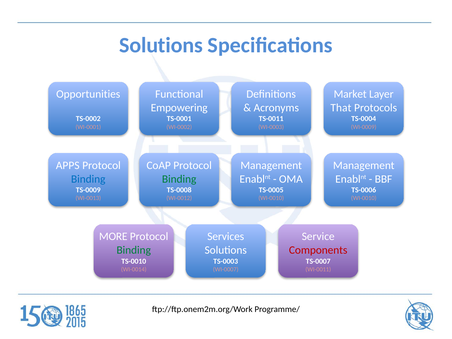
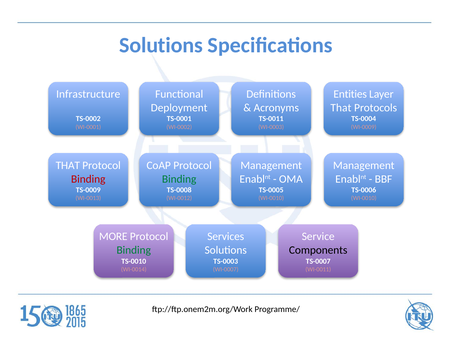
Opportunities: Opportunities -> Infrastructure
Market: Market -> Entities
Empowering: Empowering -> Deployment
APPS at (68, 165): APPS -> THAT
Binding at (88, 179) colour: blue -> red
Components colour: red -> black
